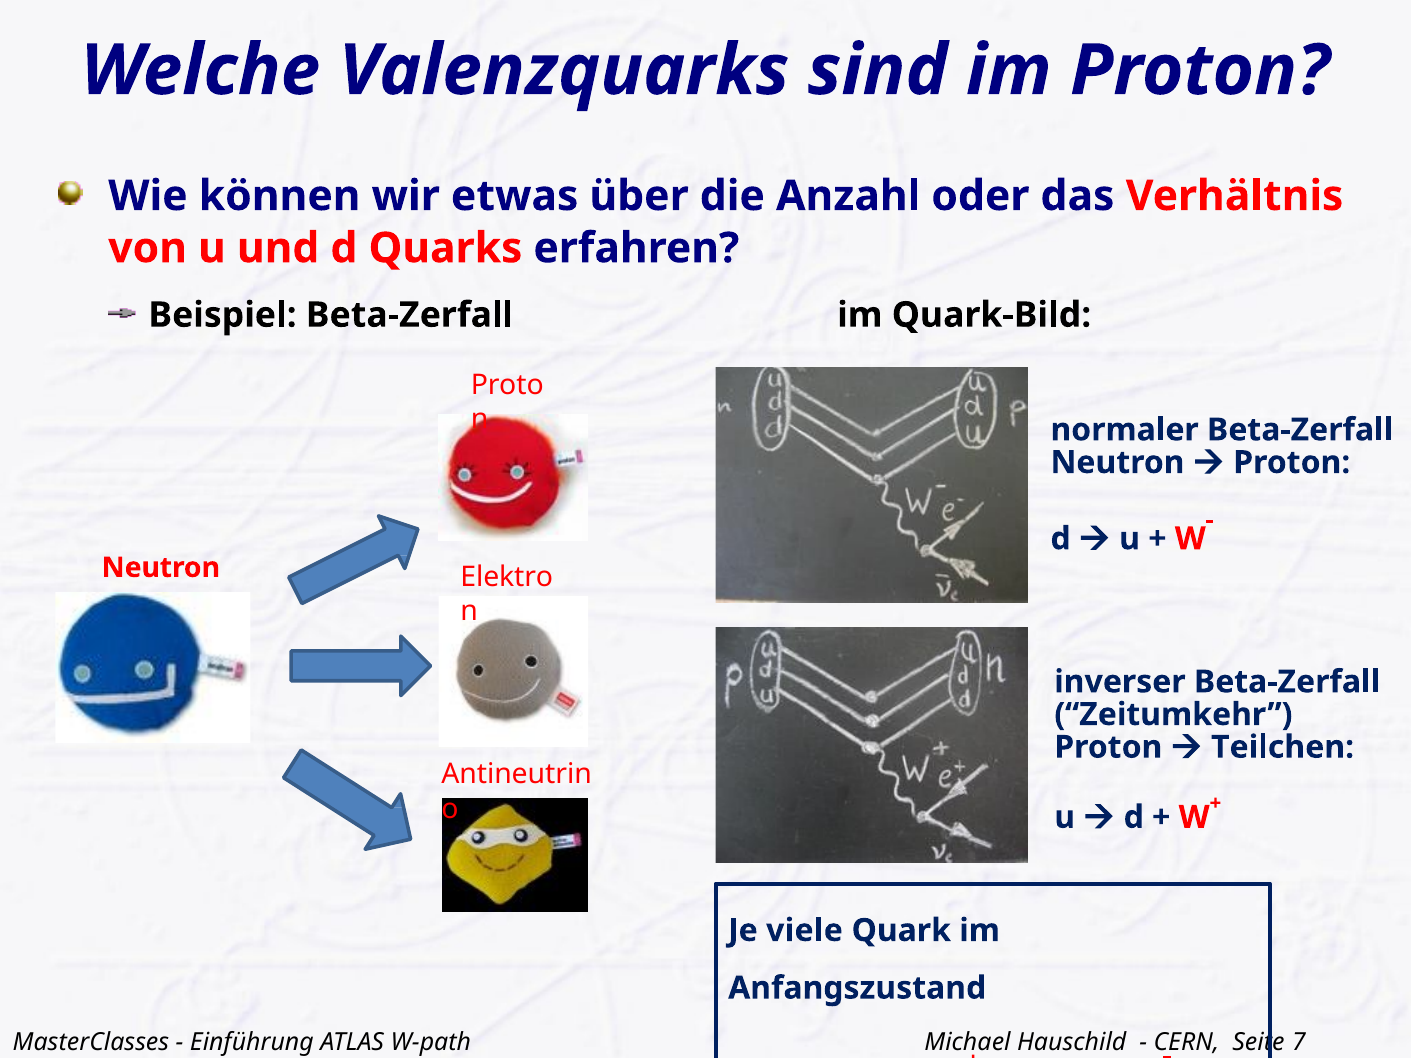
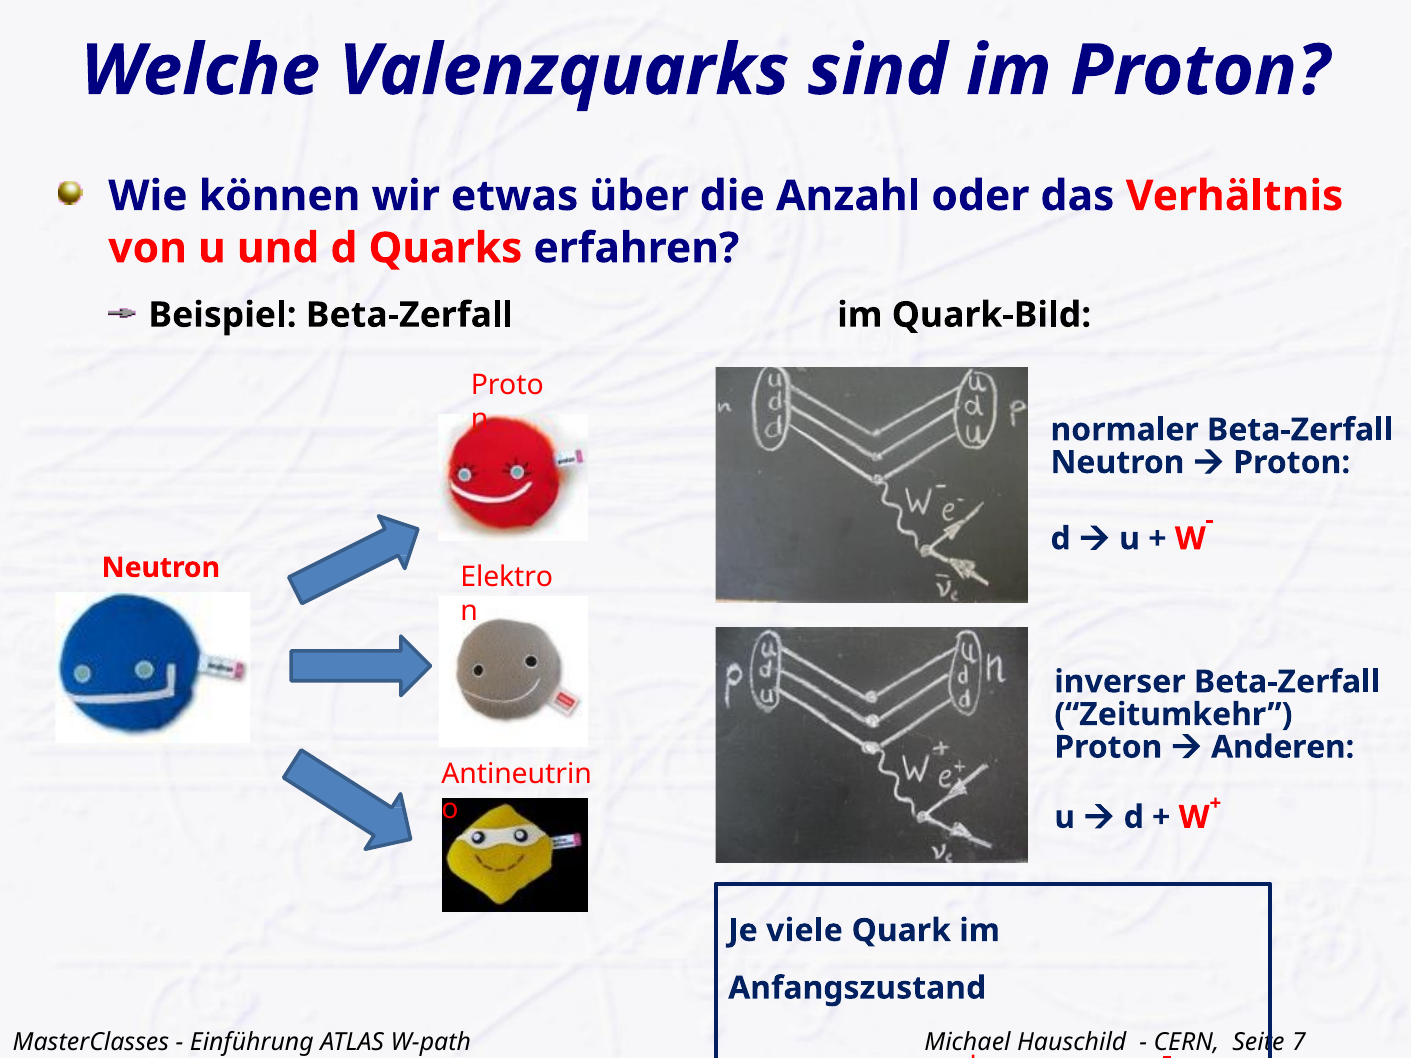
Teilchen: Teilchen -> Anderen
